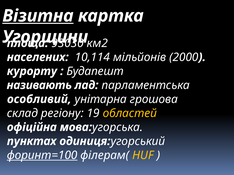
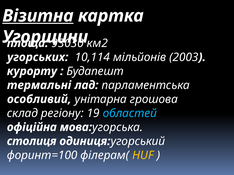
населених: населених -> угорських
2000: 2000 -> 2003
називають: називають -> термальні
областей colour: yellow -> light blue
пунктах: пунктах -> столиця
форинт=100 underline: present -> none
